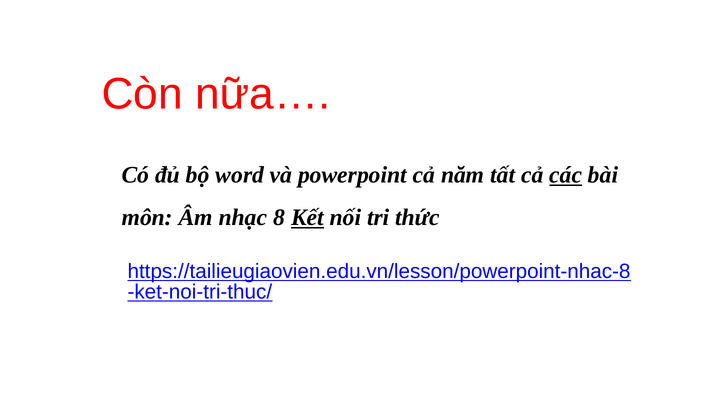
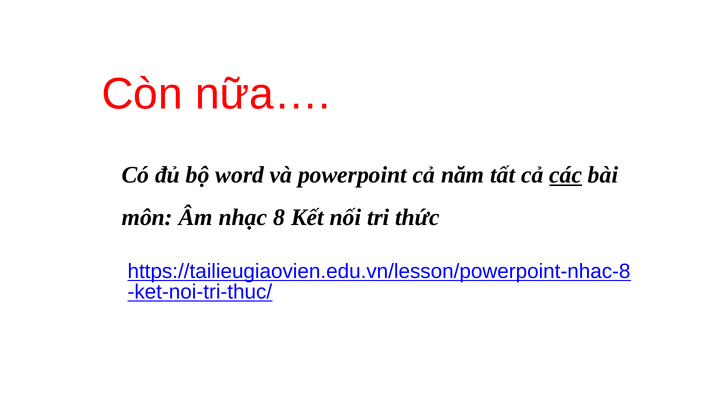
Kết underline: present -> none
